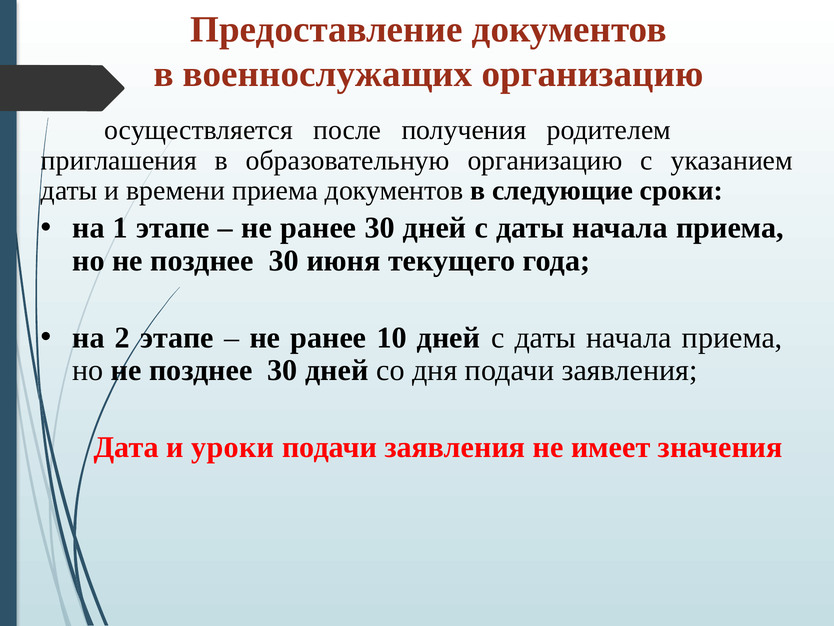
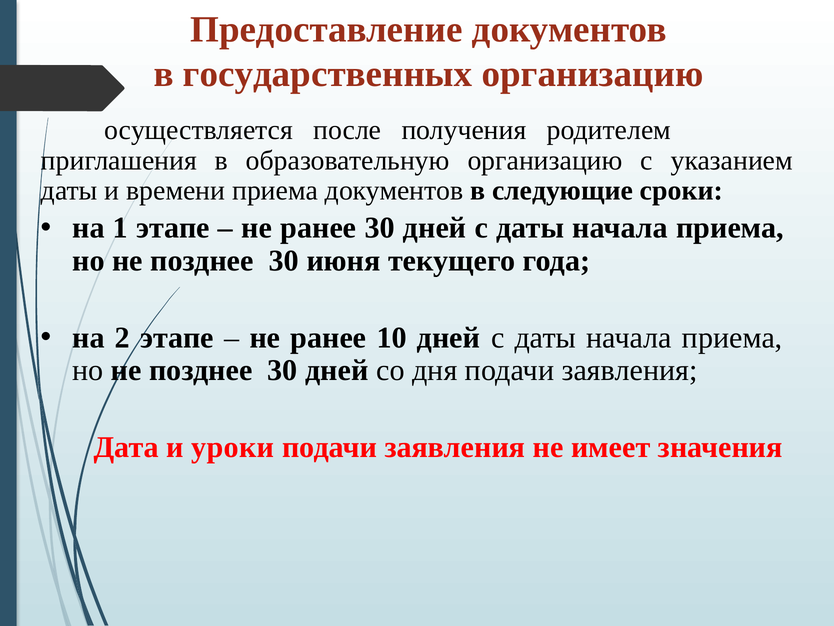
военнослужащих: военнослужащих -> государственных
